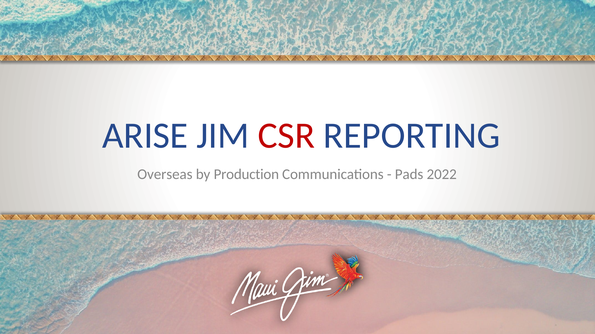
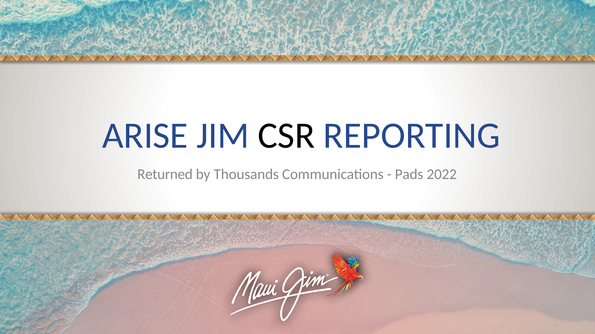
CSR colour: red -> black
Overseas: Overseas -> Returned
Production: Production -> Thousands
